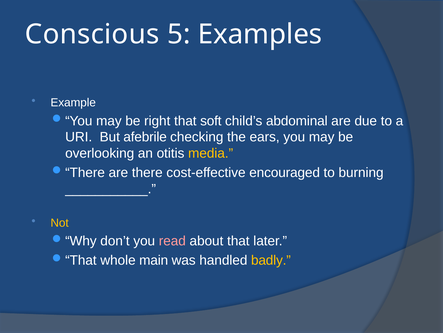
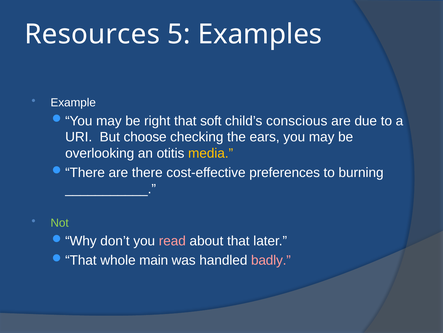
Conscious: Conscious -> Resources
abdominal: abdominal -> conscious
afebrile: afebrile -> choose
encouraged: encouraged -> preferences
Not colour: yellow -> light green
badly colour: yellow -> pink
